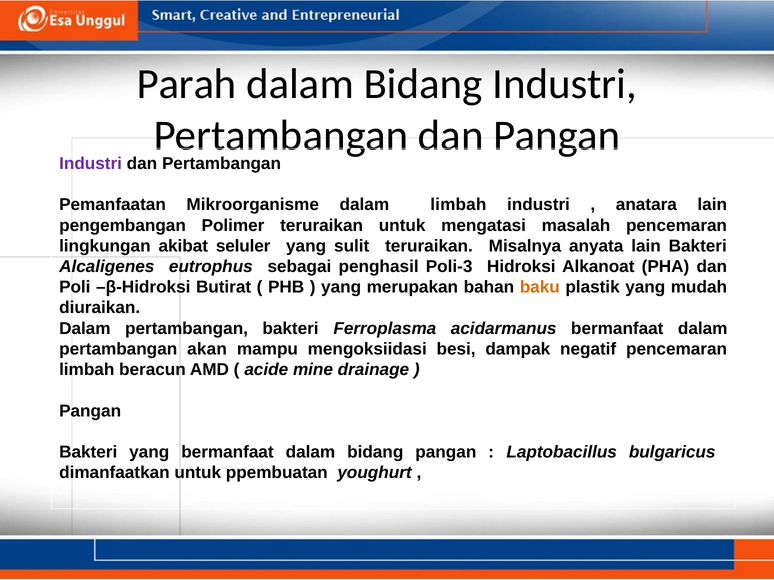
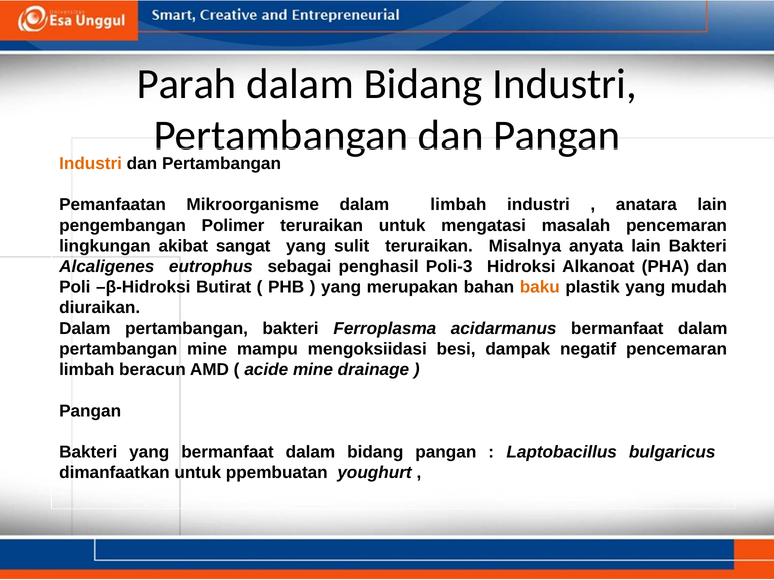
Industri at (91, 164) colour: purple -> orange
seluler: seluler -> sangat
pertambangan akan: akan -> mine
